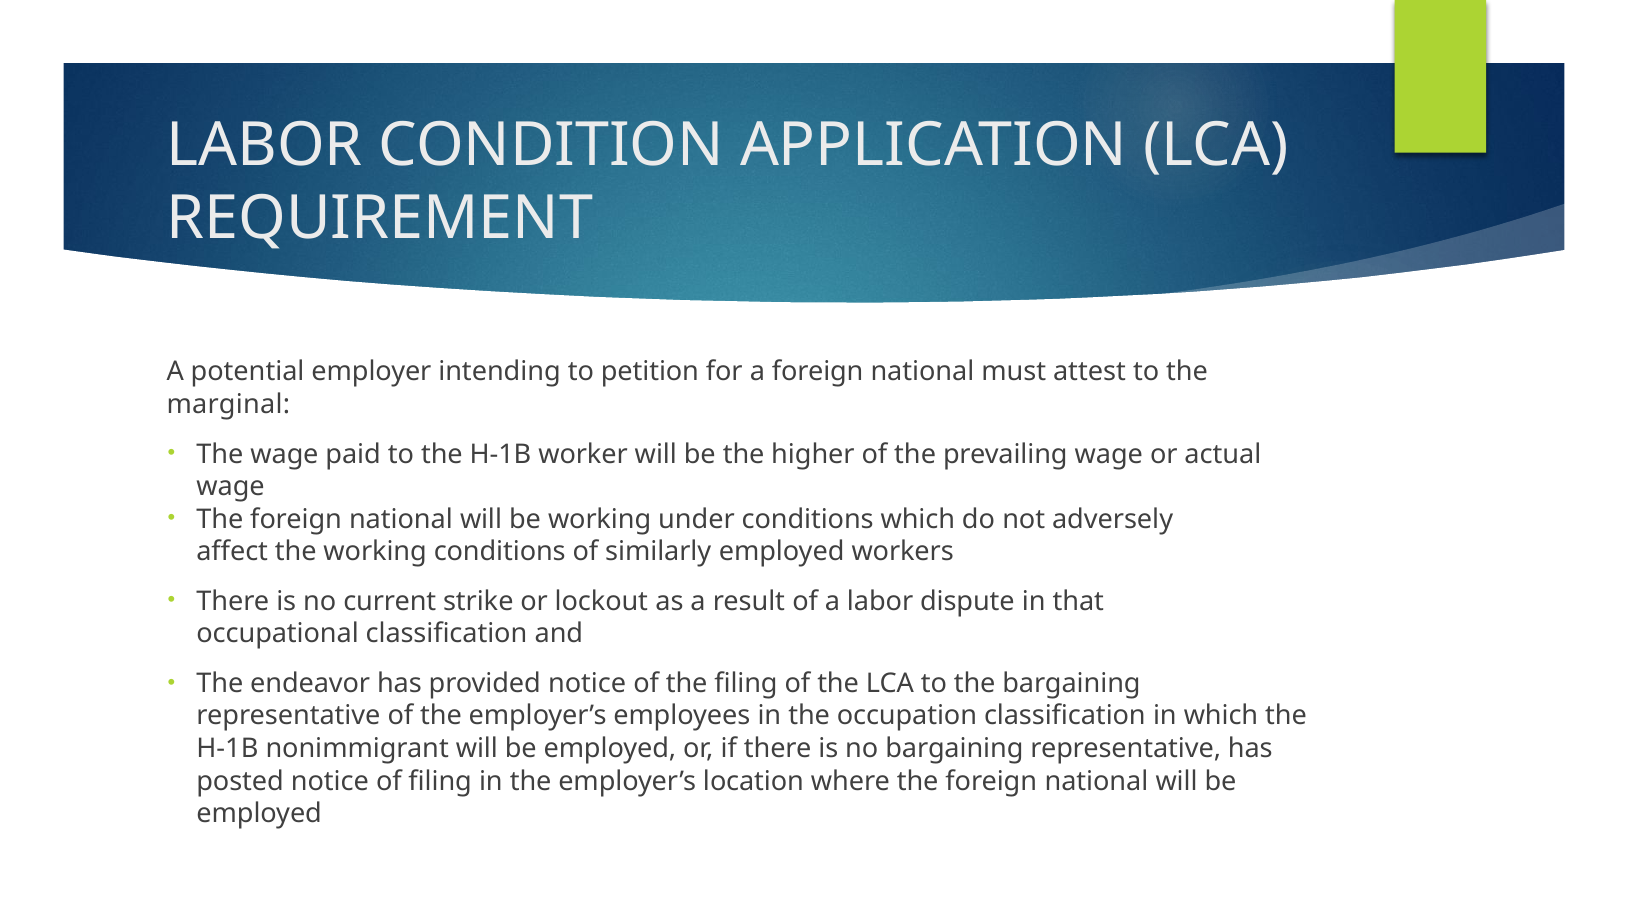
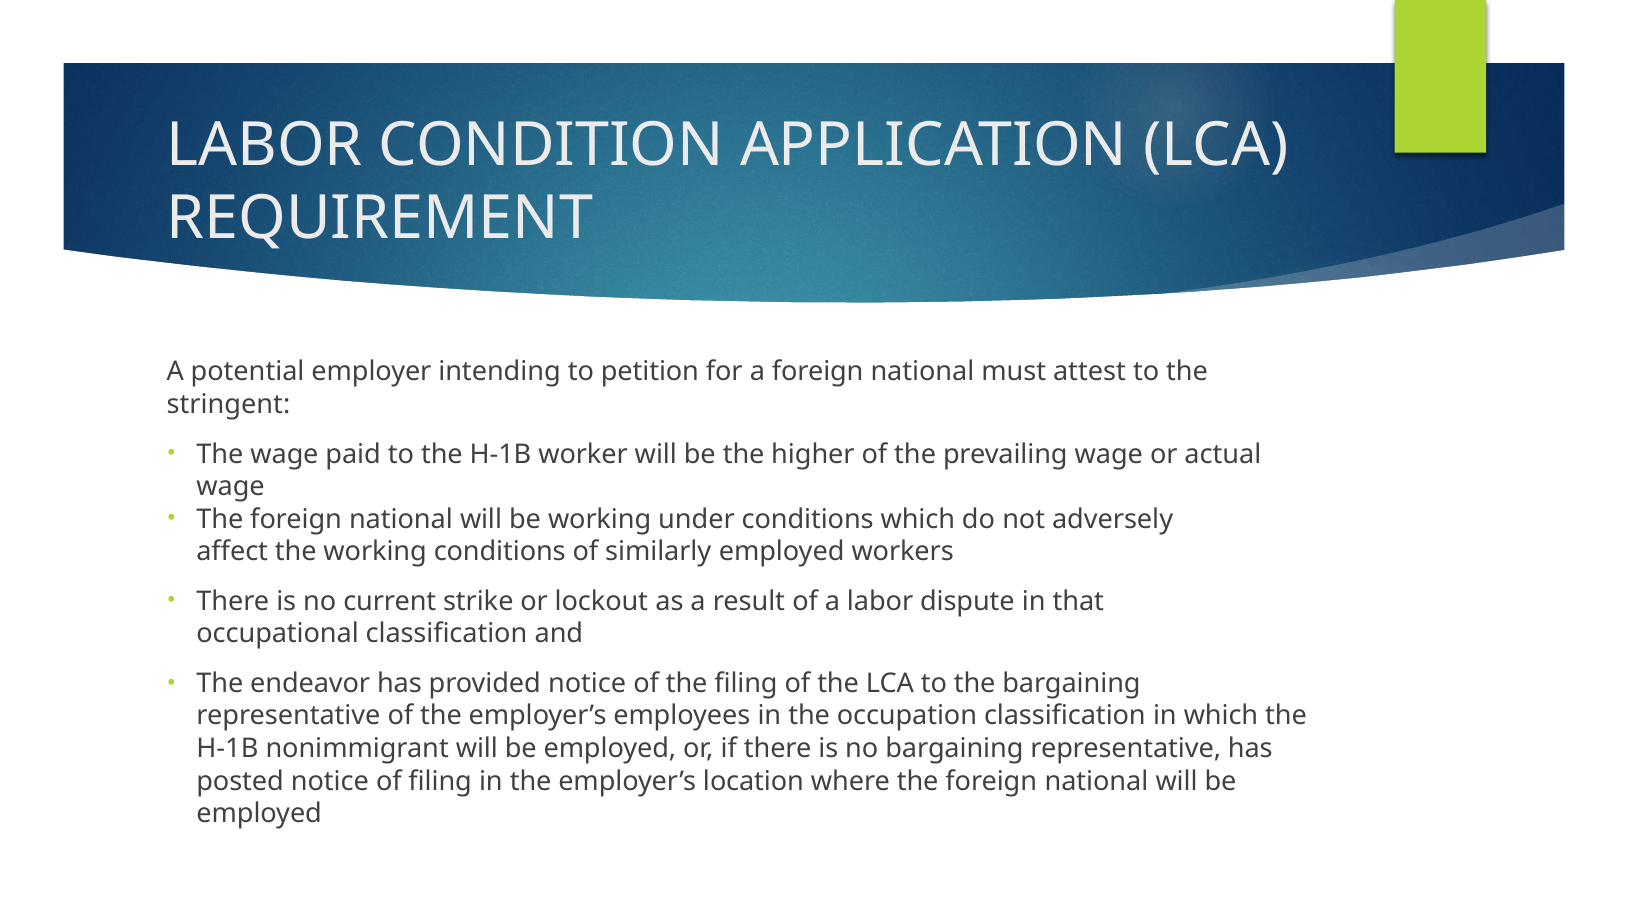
marginal: marginal -> stringent
